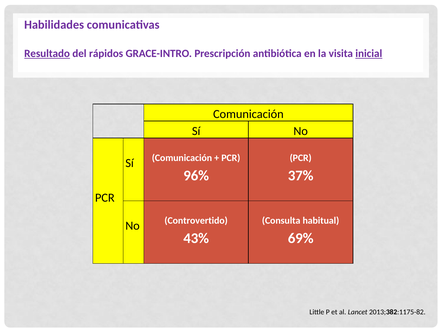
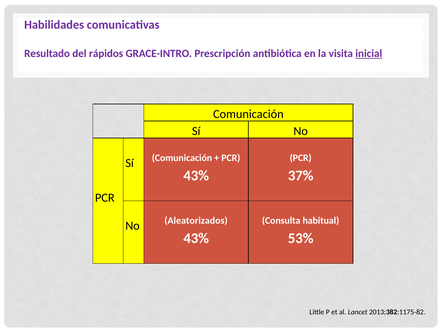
Resultado underline: present -> none
96% at (196, 175): 96% -> 43%
Controvertido: Controvertido -> Aleatorizados
69%: 69% -> 53%
